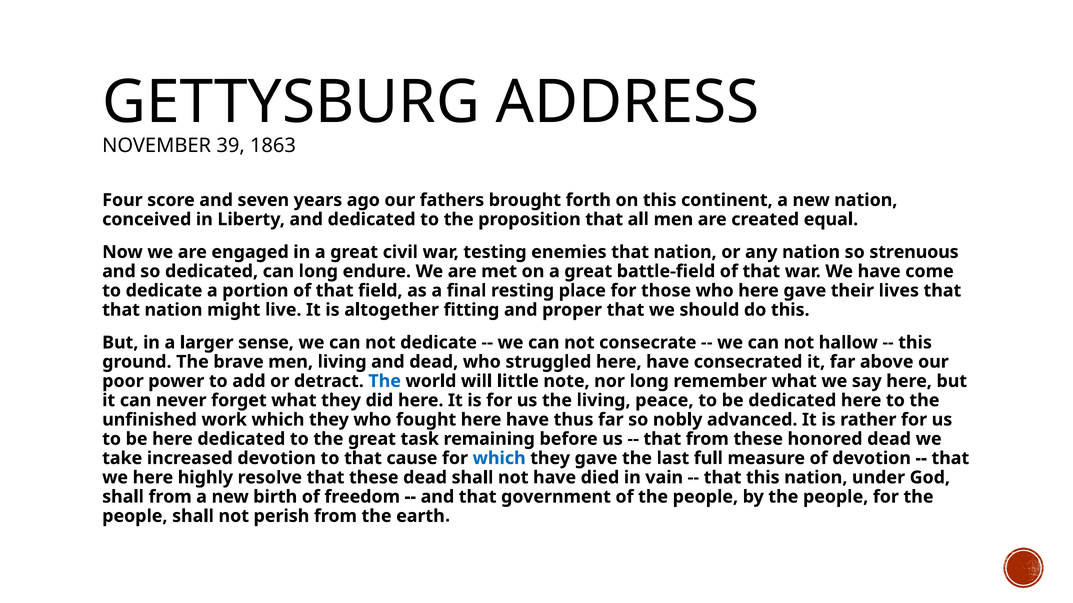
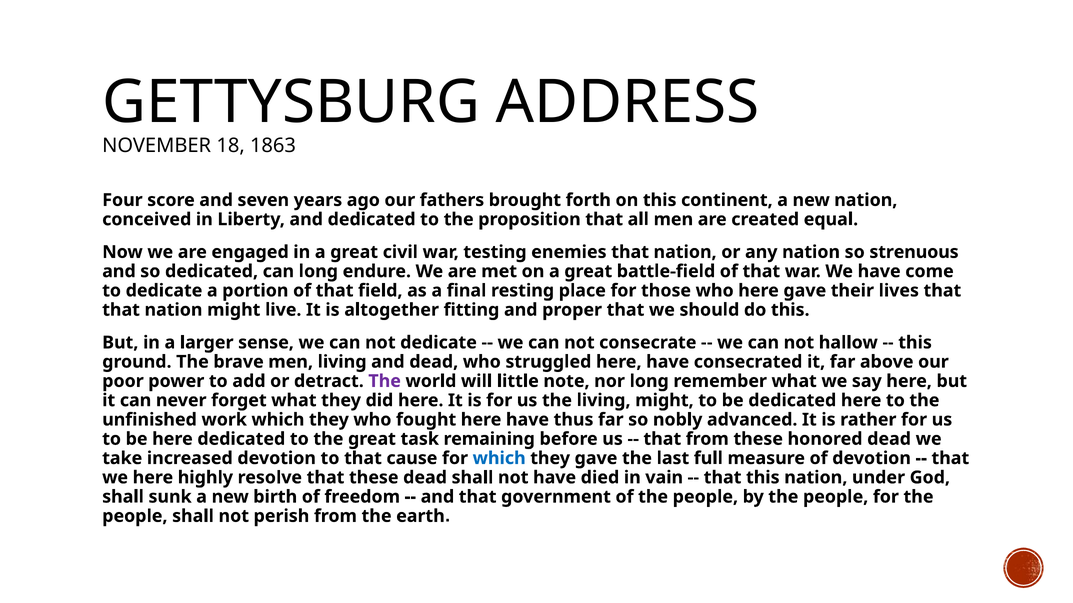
39: 39 -> 18
The at (385, 381) colour: blue -> purple
living peace: peace -> might
shall from: from -> sunk
